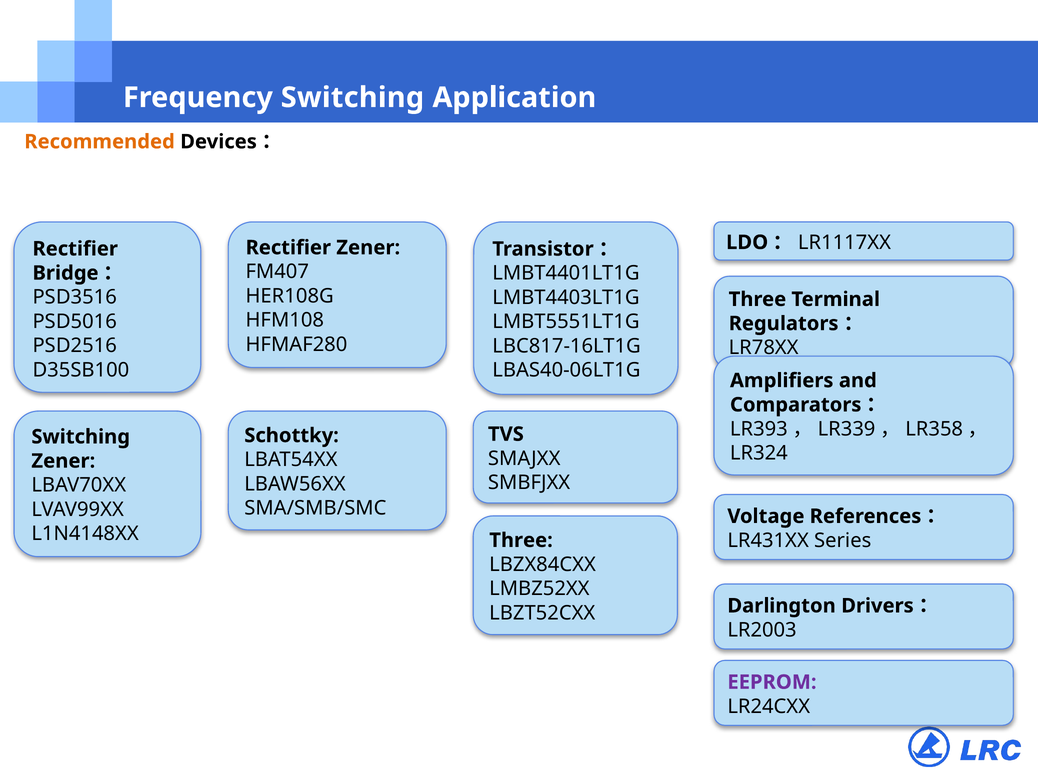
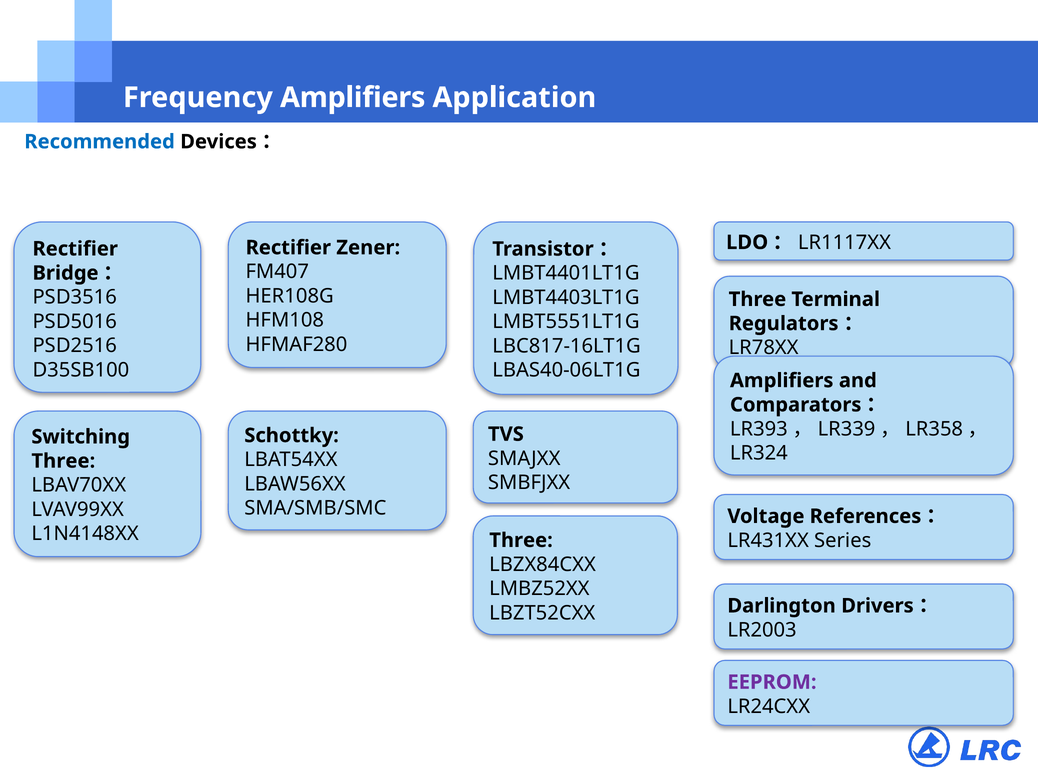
Frequency Switching: Switching -> Amplifiers
Recommended colour: orange -> blue
Zener at (63, 461): Zener -> Three
